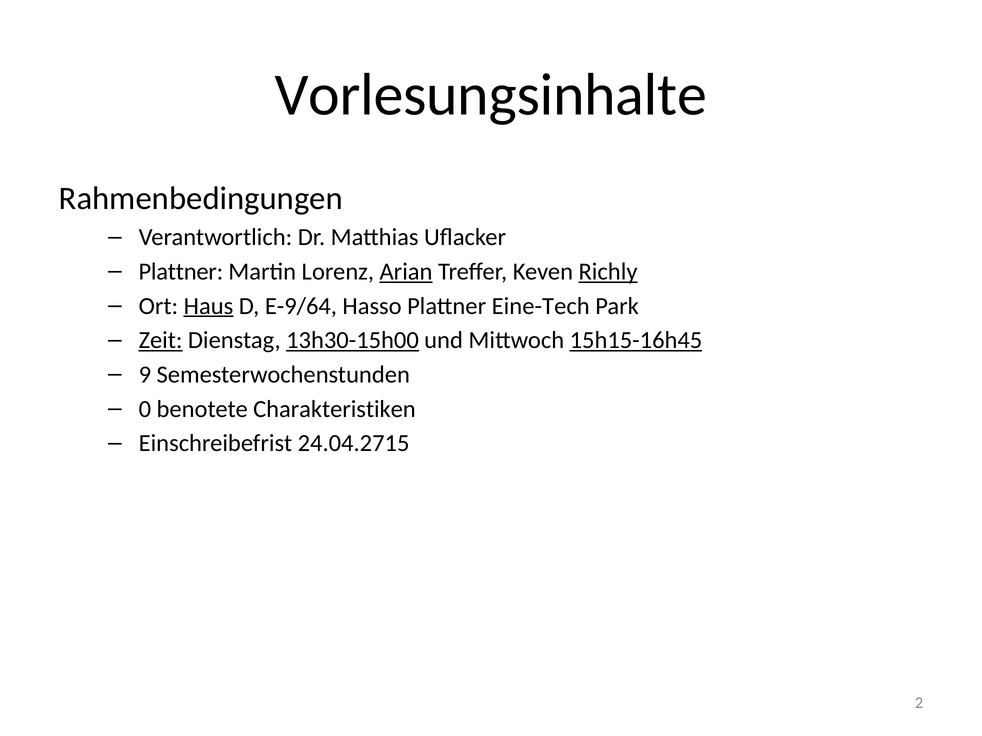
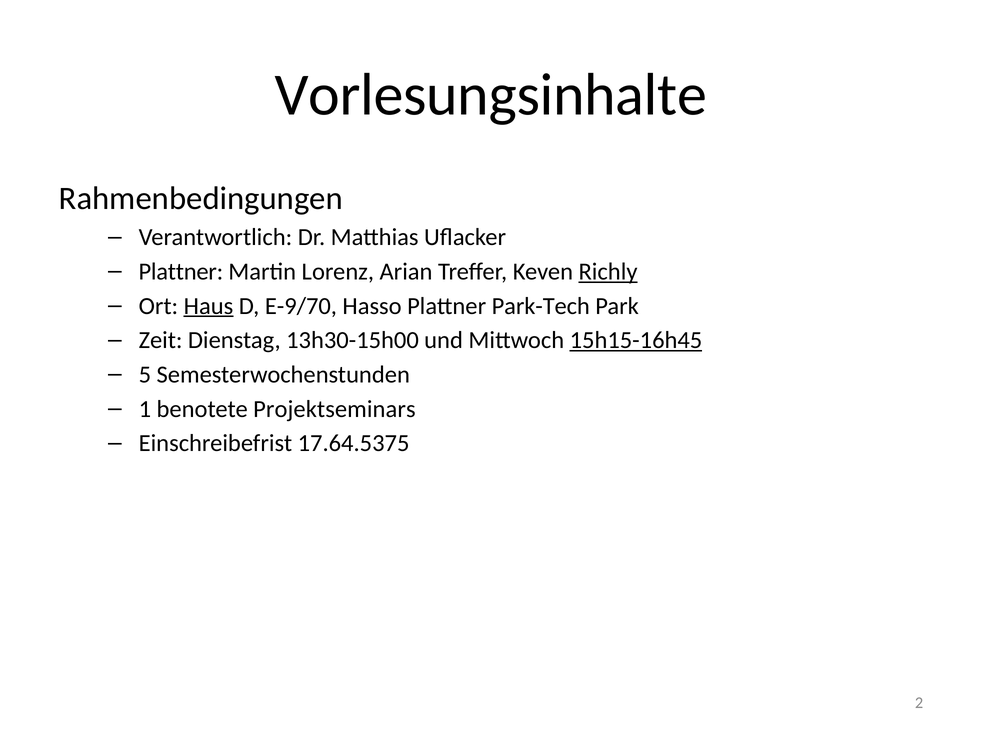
Arian underline: present -> none
E-9/64: E-9/64 -> E-9/70
Eine-Tech: Eine-Tech -> Park-Tech
Zeit underline: present -> none
13h30-15h00 underline: present -> none
9: 9 -> 5
0: 0 -> 1
Charakteristiken: Charakteristiken -> Projektseminars
24.04.2715: 24.04.2715 -> 17.64.5375
